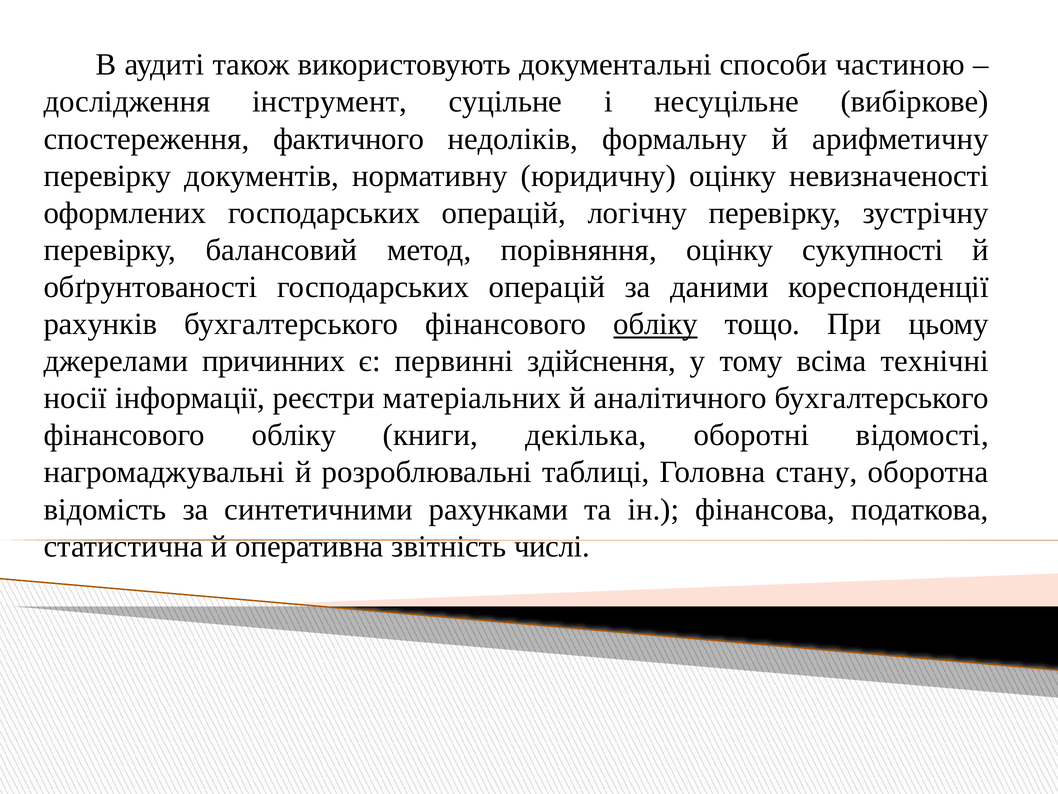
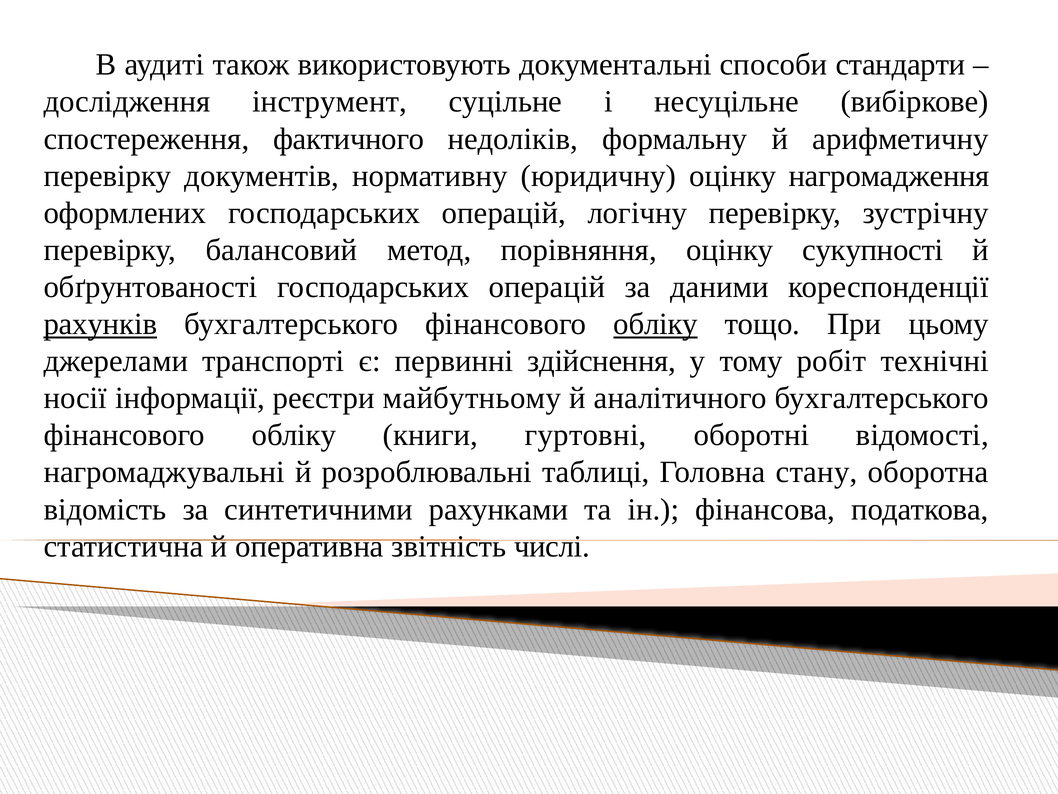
частиною: частиною -> стандарти
невизначеності: невизначеності -> нагромадження
рахунків underline: none -> present
причинних: причинних -> транспорті
всіма: всіма -> робіт
матеріальних: матеріальних -> майбутньому
декілька: декілька -> гуртовні
